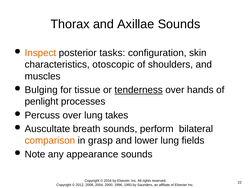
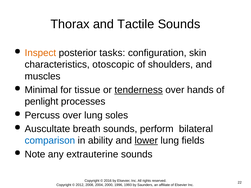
Axillae: Axillae -> Tactile
Bulging: Bulging -> Minimal
takes: takes -> soles
comparison colour: orange -> blue
grasp: grasp -> ability
lower underline: none -> present
appearance: appearance -> extrauterine
